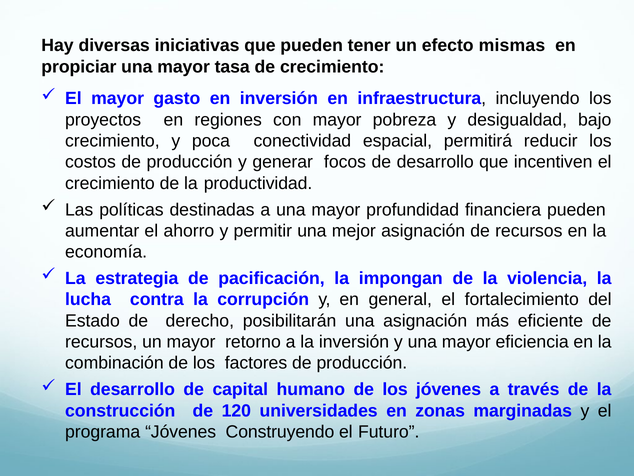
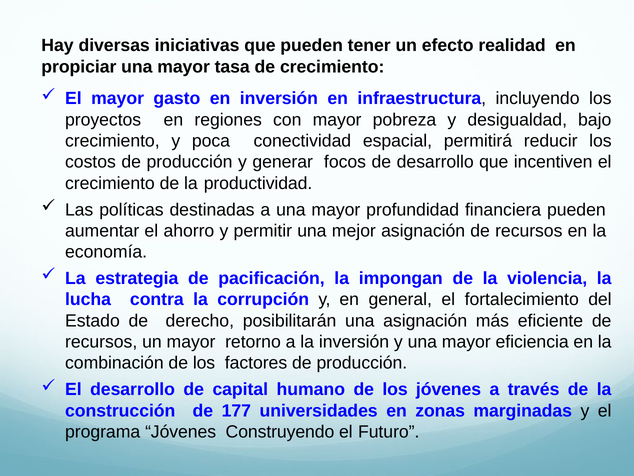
mismas: mismas -> realidad
120: 120 -> 177
